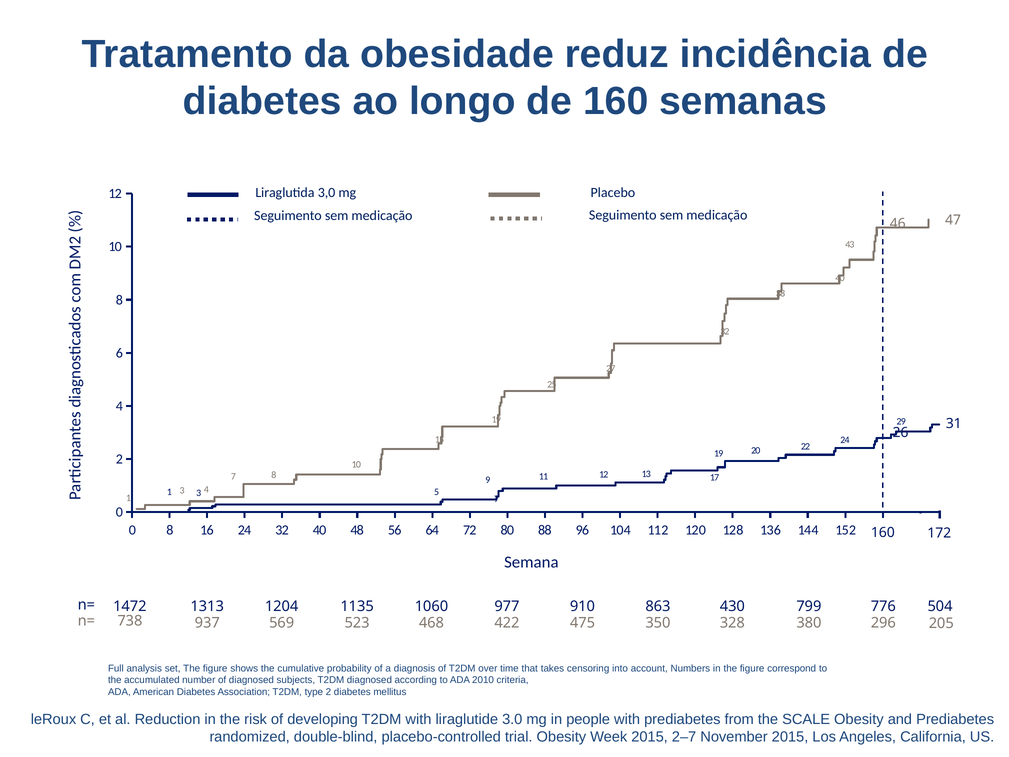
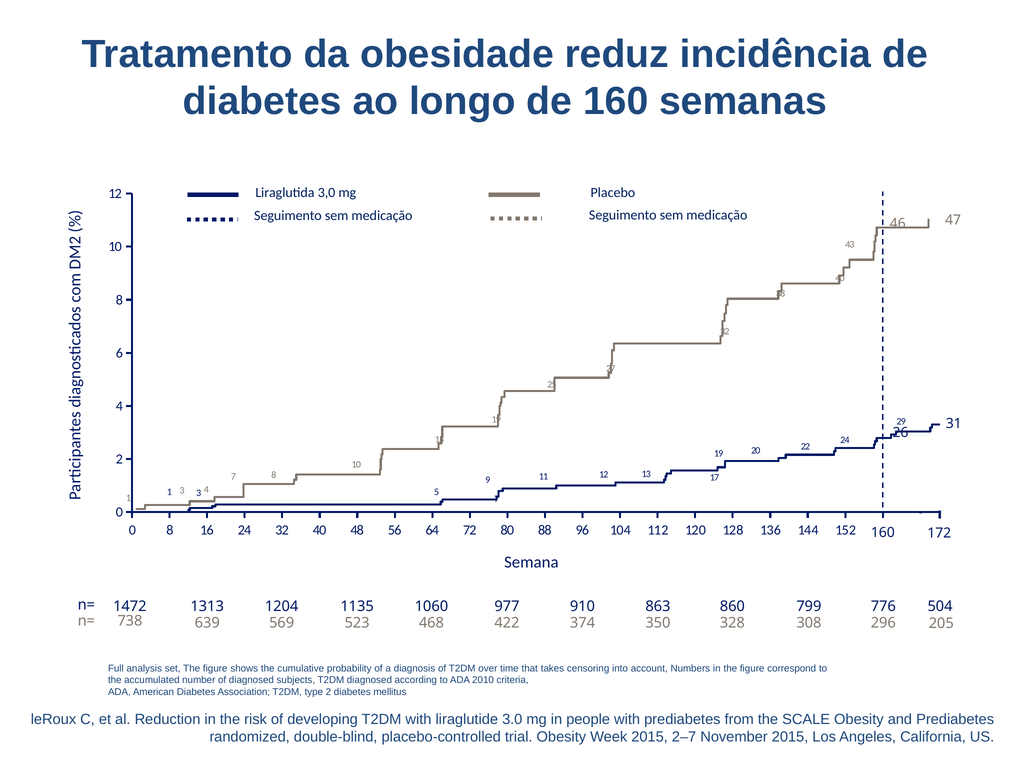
430: 430 -> 860
937: 937 -> 639
475: 475 -> 374
380: 380 -> 308
